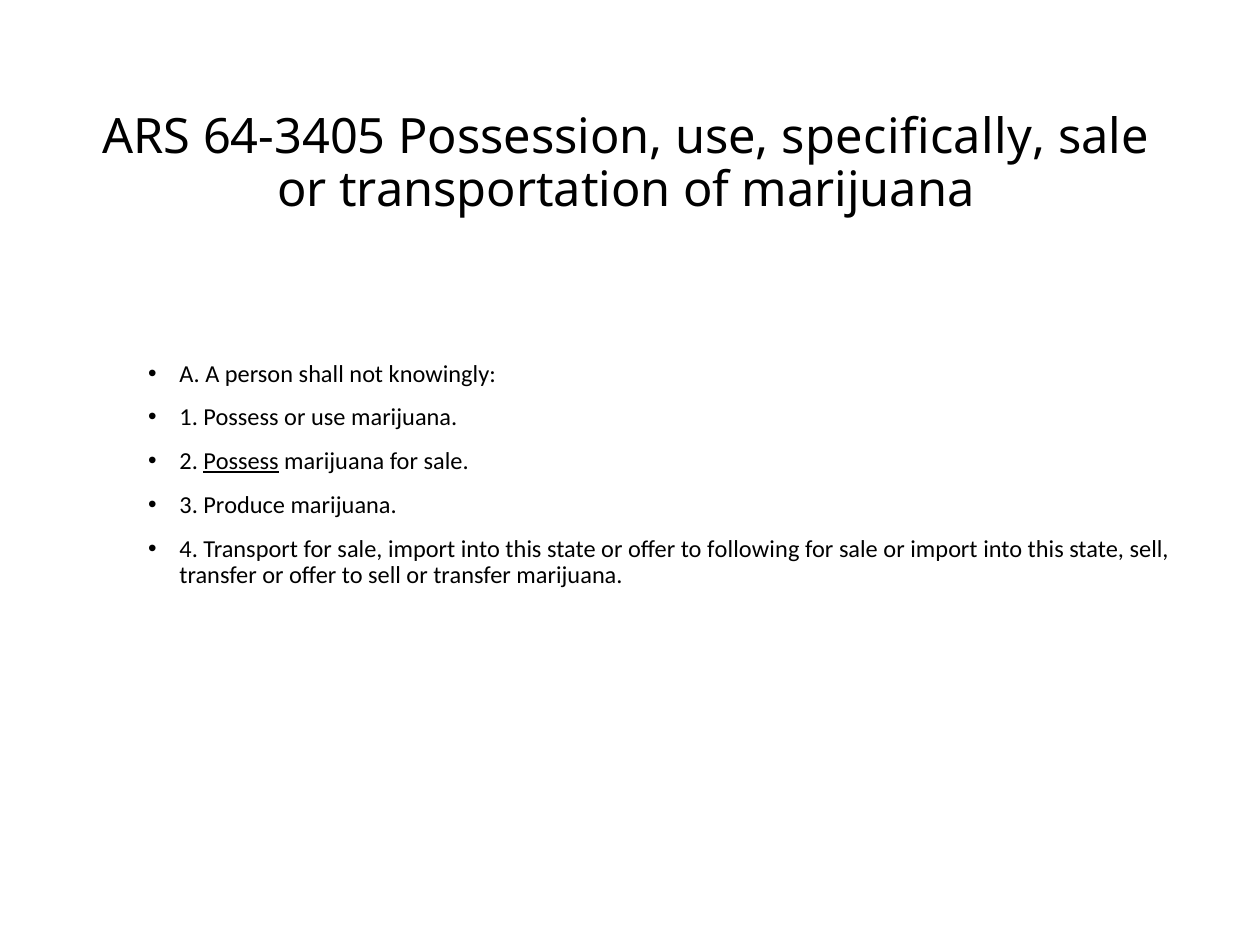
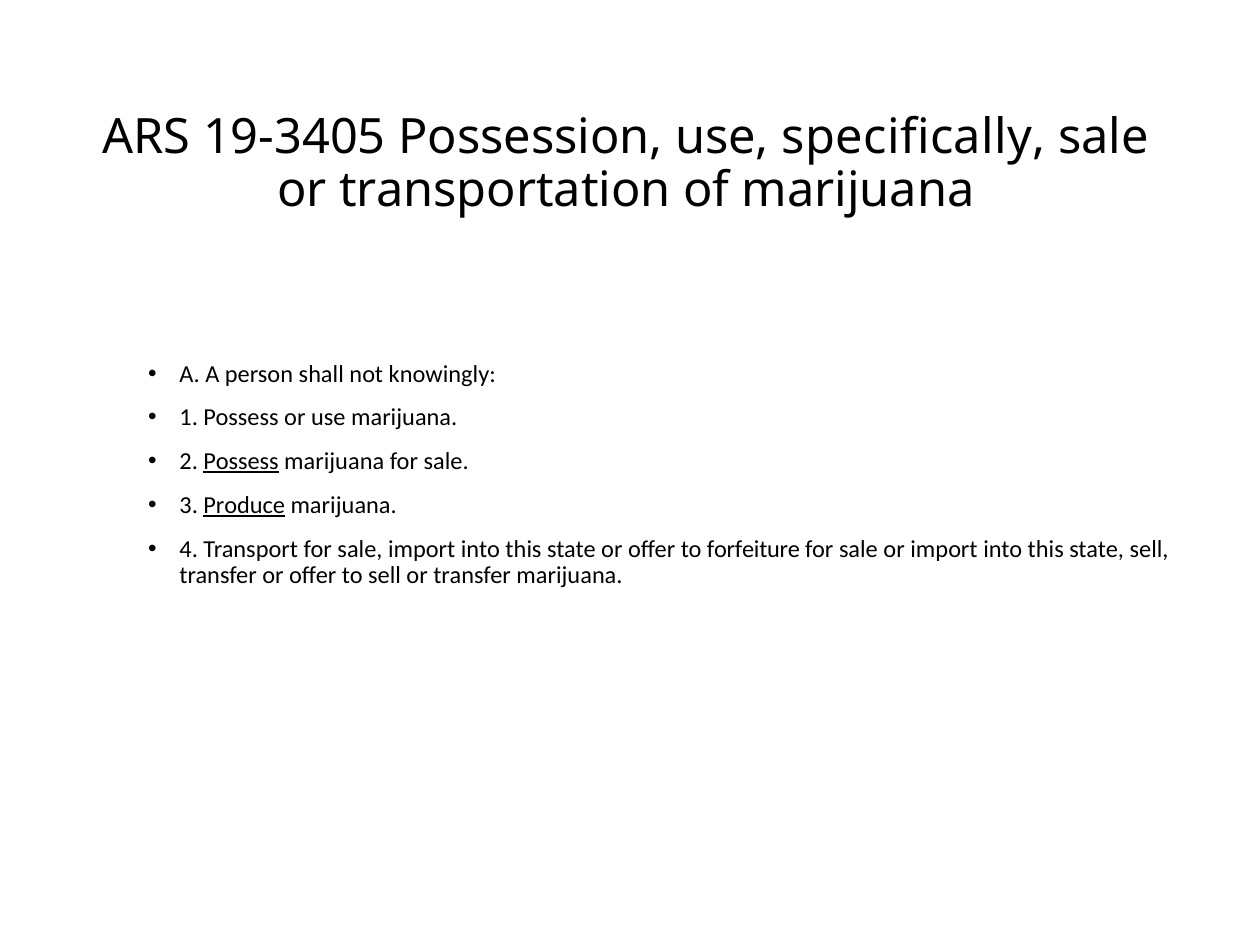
64-3405: 64-3405 -> 19-3405
Produce underline: none -> present
following: following -> forfeiture
